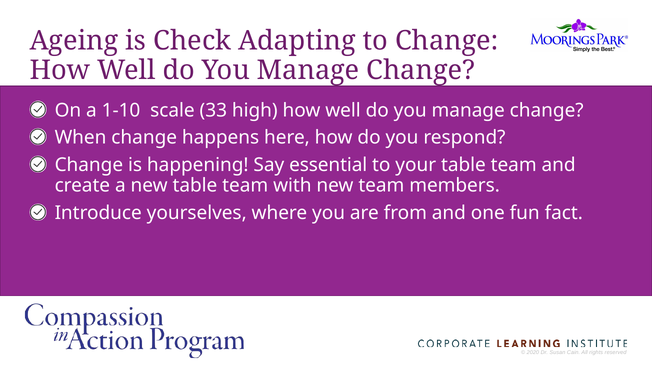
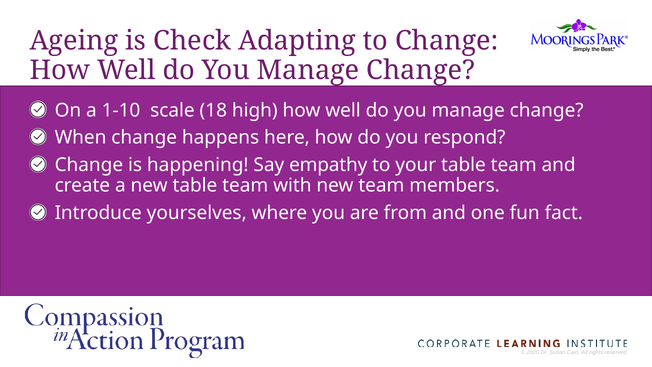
33: 33 -> 18
essential: essential -> empathy
